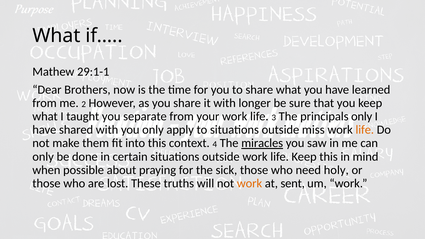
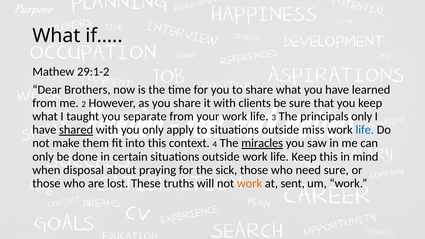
29:1-1: 29:1-1 -> 29:1-2
longer: longer -> clients
shared underline: none -> present
life at (365, 130) colour: orange -> blue
possible: possible -> disposal
need holy: holy -> sure
